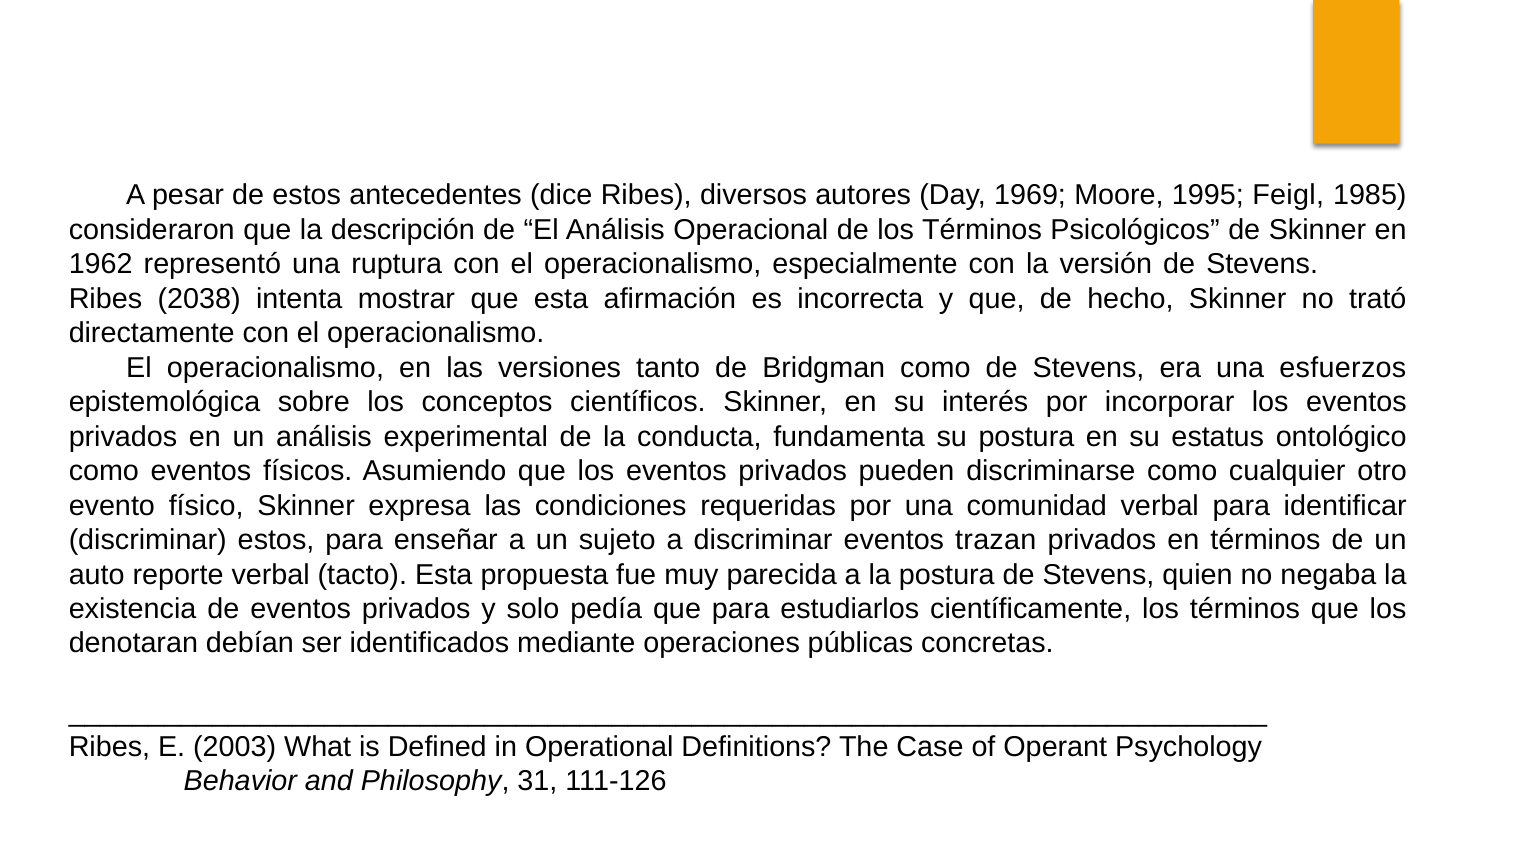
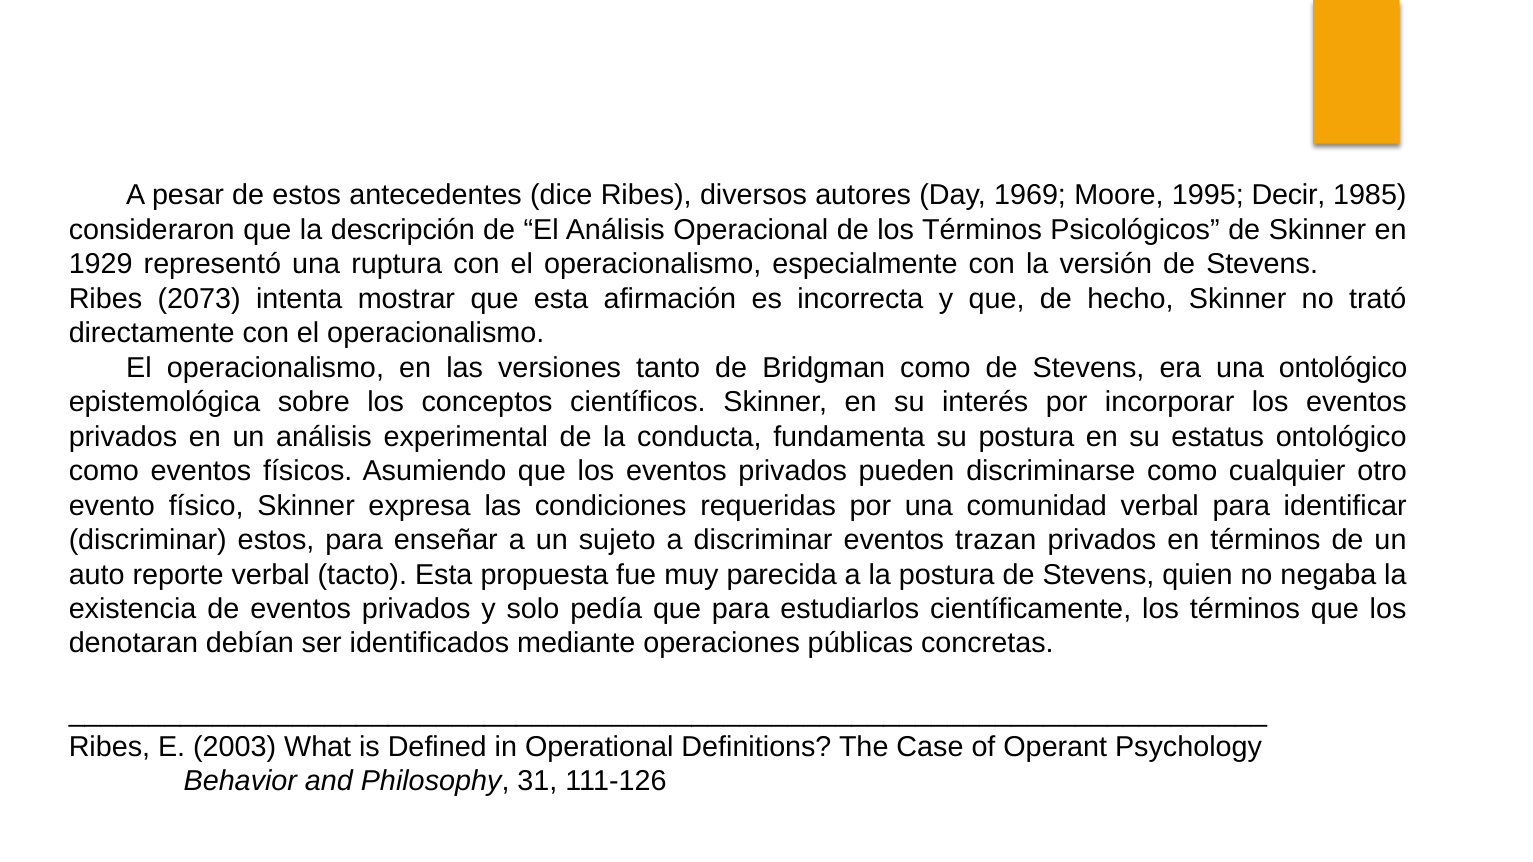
Feigl: Feigl -> Decir
1962: 1962 -> 1929
2038: 2038 -> 2073
una esfuerzos: esfuerzos -> ontológico
